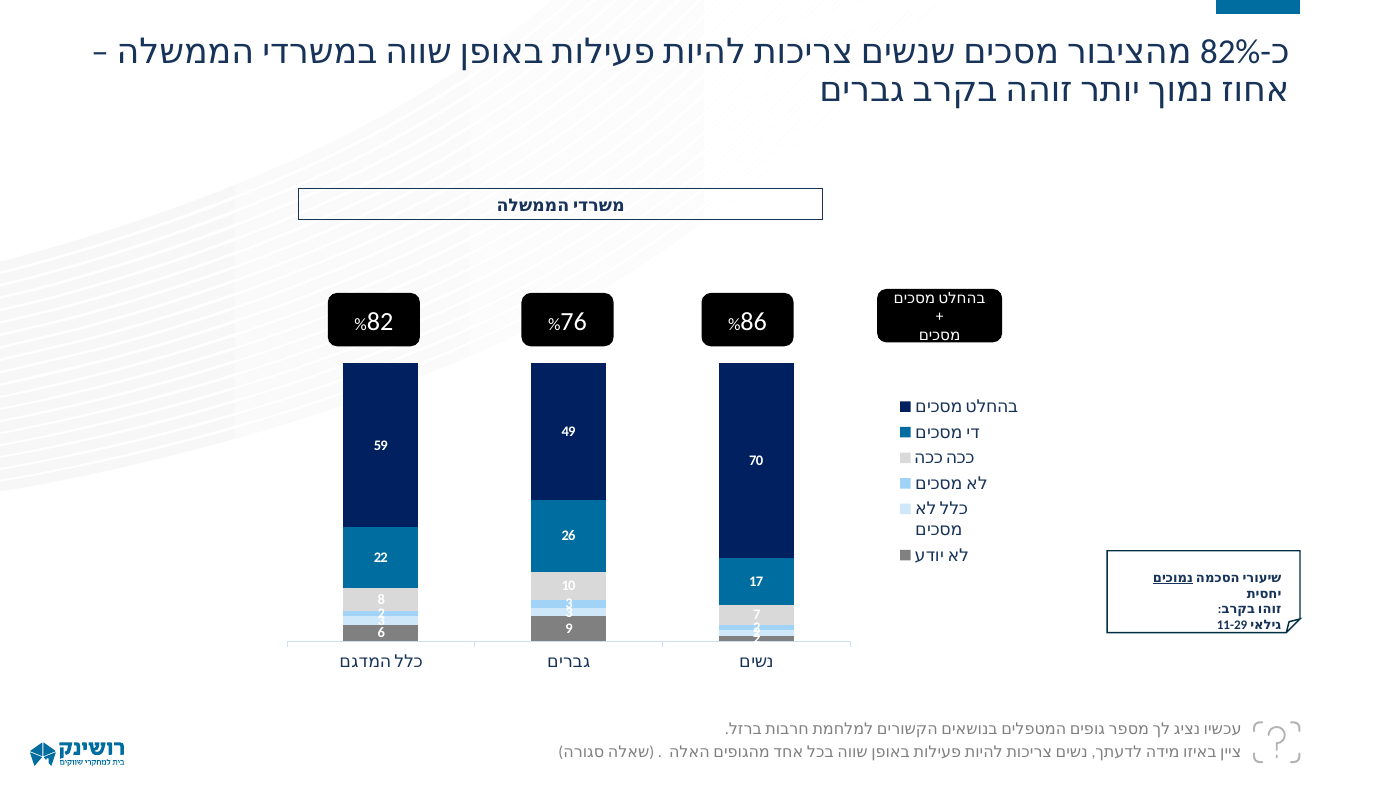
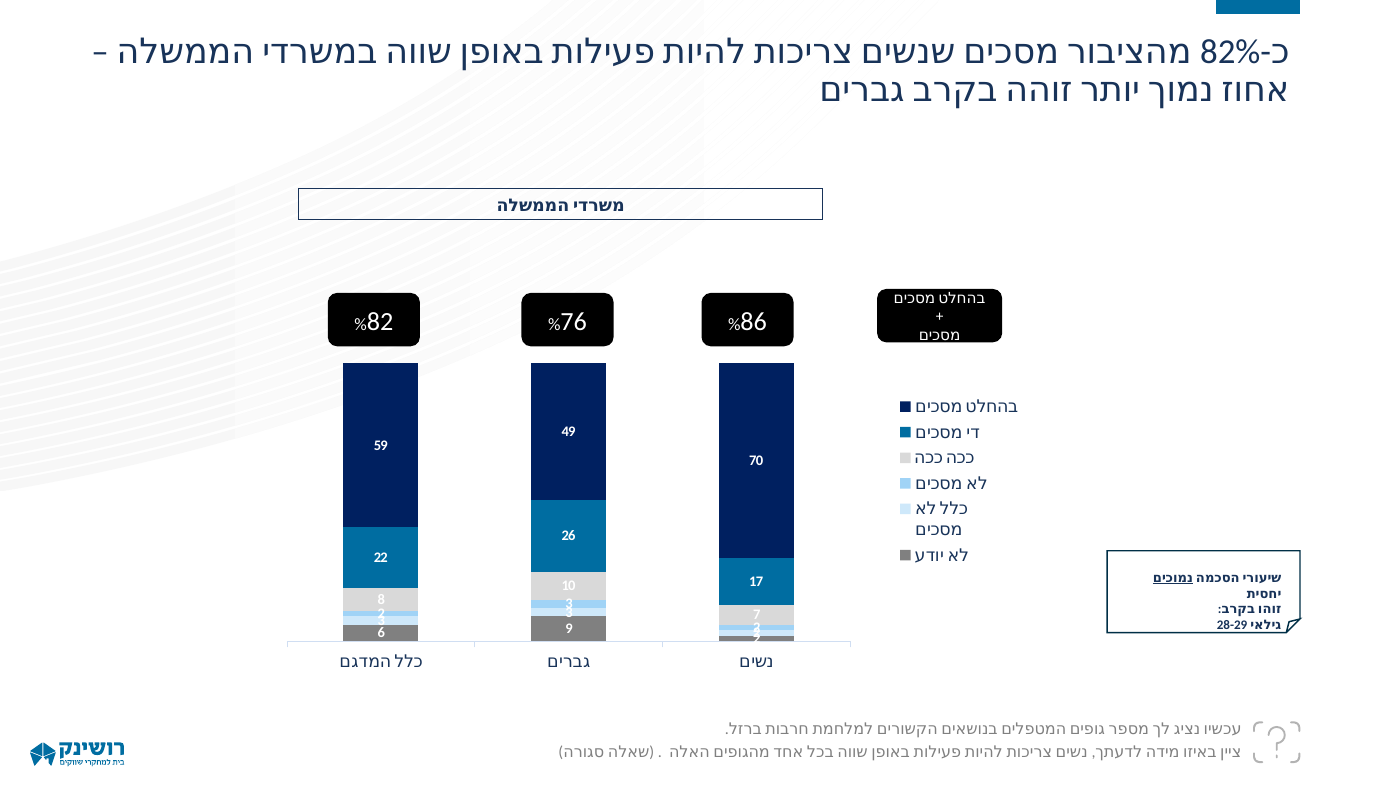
11-29: 11-29 -> 28-29
